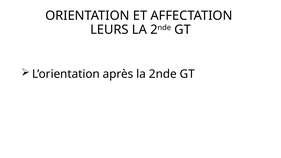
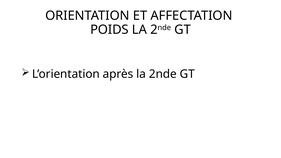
LEURS: LEURS -> POIDS
